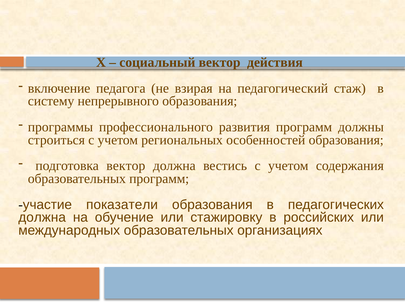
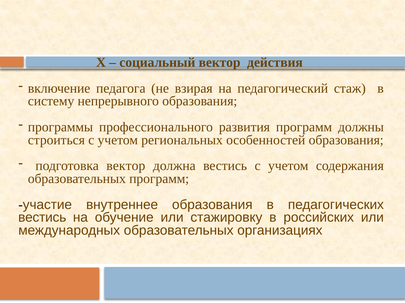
показатели: показатели -> внутреннее
должна at (42, 218): должна -> вестись
